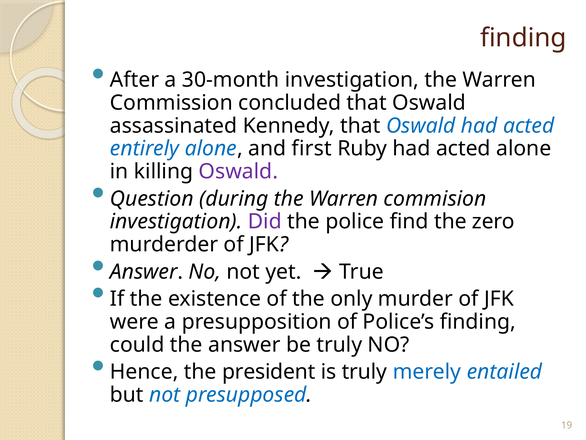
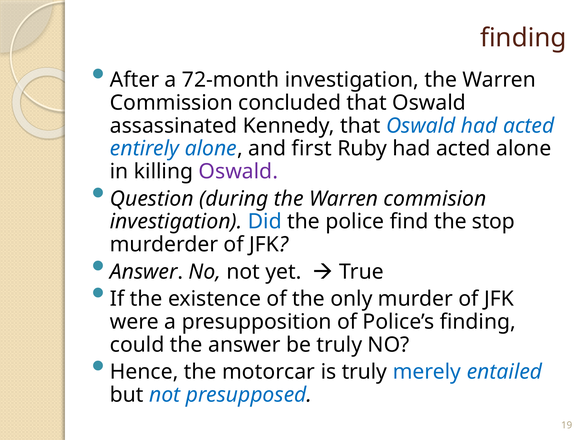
30-month: 30-month -> 72-month
Did colour: purple -> blue
zero: zero -> stop
president: president -> motorcar
